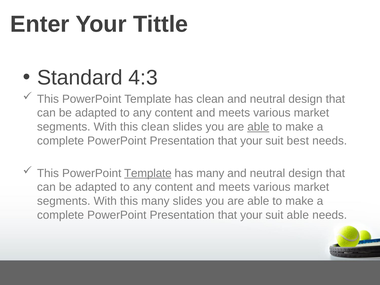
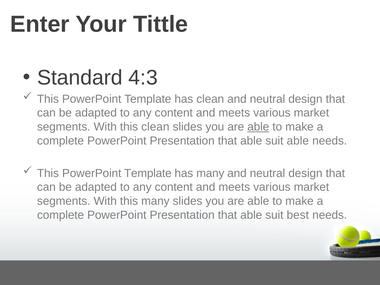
your at (251, 141): your -> able
suit best: best -> able
Template at (148, 173) underline: present -> none
your at (251, 215): your -> able
suit able: able -> best
